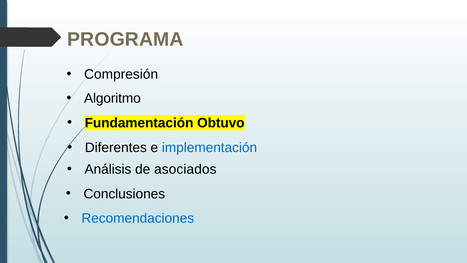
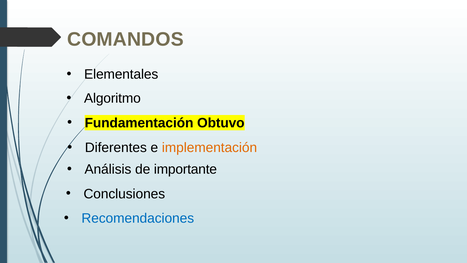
PROGRAMA: PROGRAMA -> COMANDOS
Compresión: Compresión -> Elementales
implementación colour: blue -> orange
asociados: asociados -> importante
